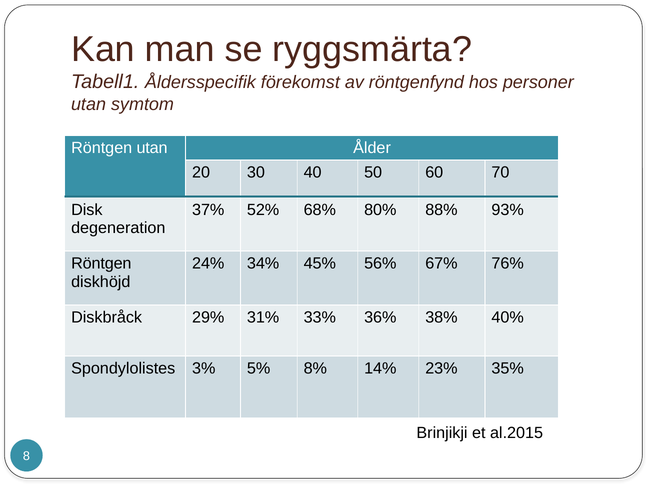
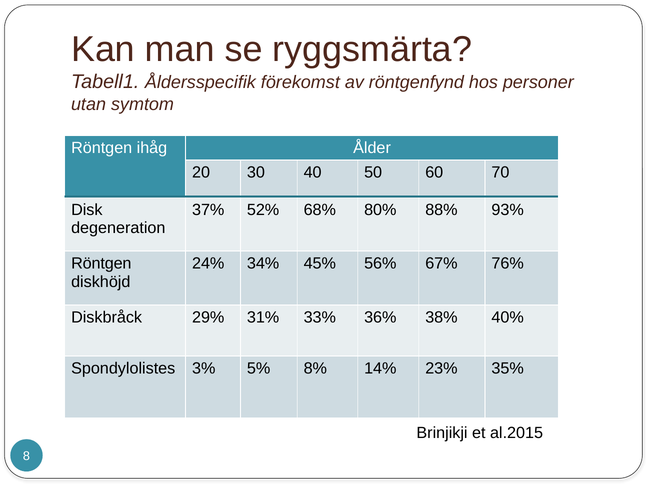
Röntgen utan: utan -> ihåg
